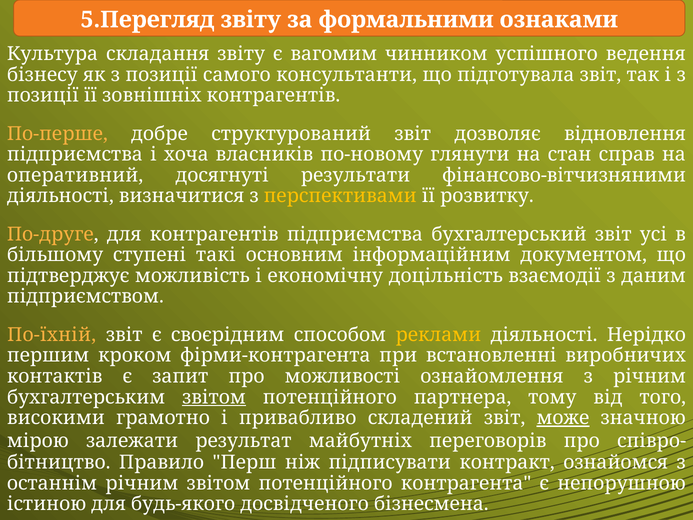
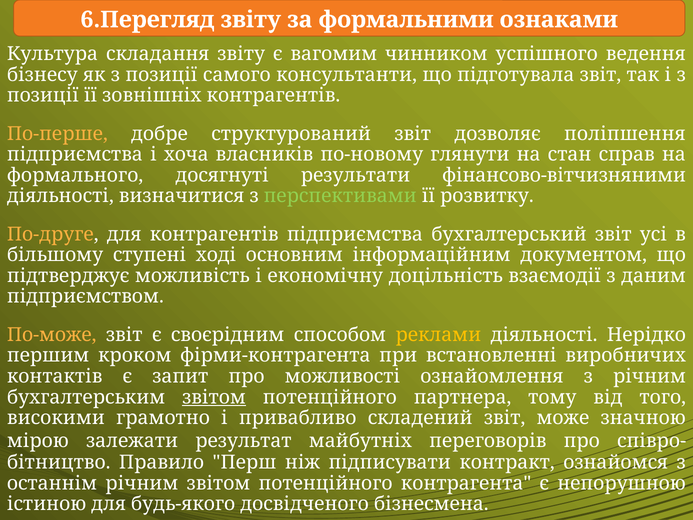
5.Перегляд: 5.Перегляд -> 6.Перегляд
відновлення: відновлення -> поліпшення
оперативний: оперативний -> формального
перспективами colour: yellow -> light green
такі: такі -> ході
По-їхній: По-їхній -> По-може
може underline: present -> none
